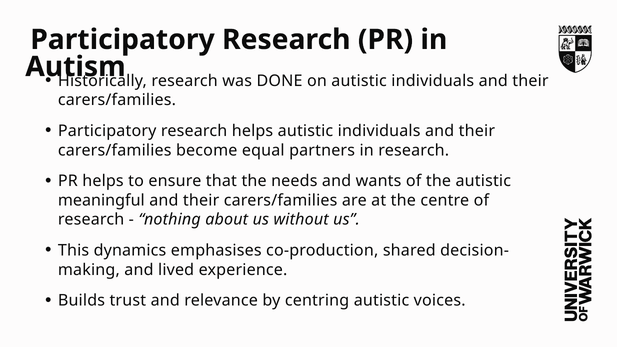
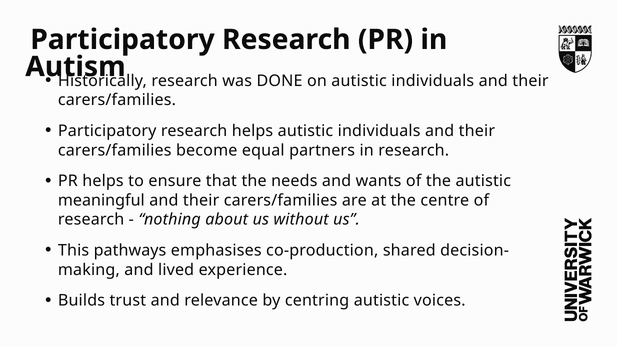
dynamics: dynamics -> pathways
